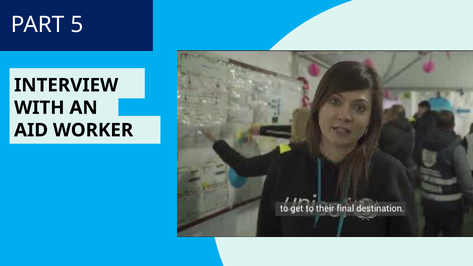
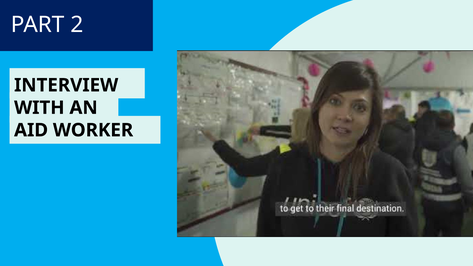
5: 5 -> 2
